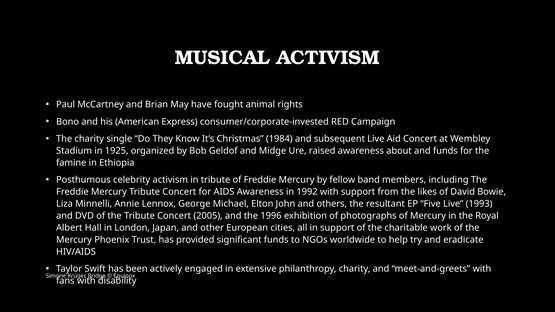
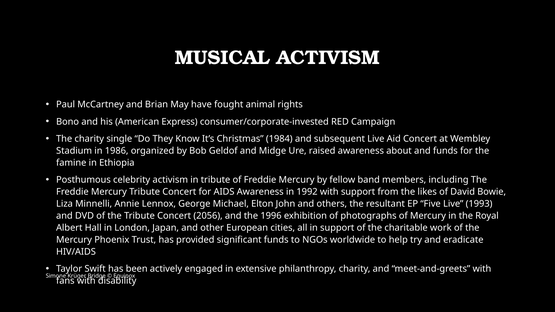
1925: 1925 -> 1986
2005: 2005 -> 2056
